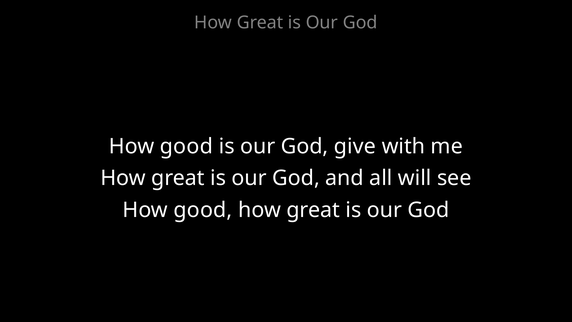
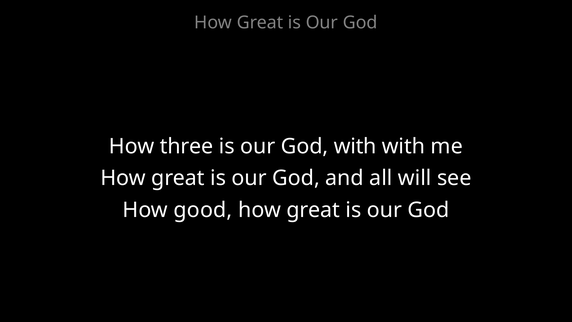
good at (186, 146): good -> three
God give: give -> with
